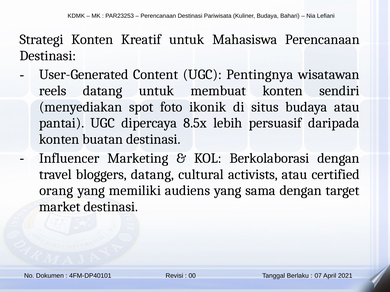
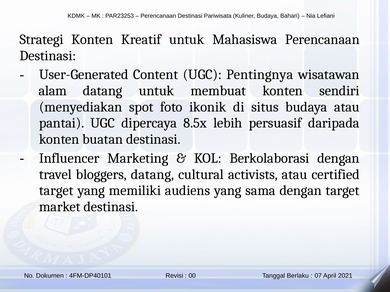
reels: reels -> alam
orang at (56, 191): orang -> target
